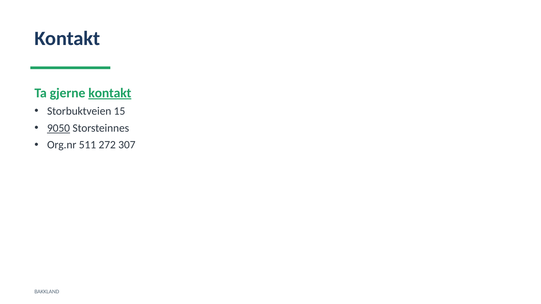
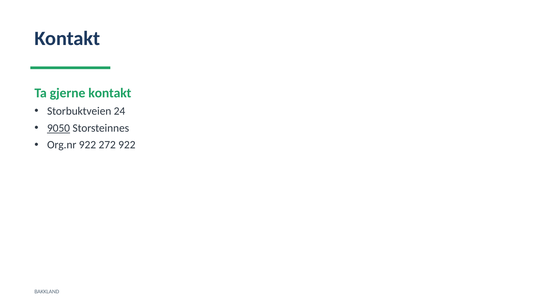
kontakt at (110, 93) underline: present -> none
15: 15 -> 24
Org.nr 511: 511 -> 922
272 307: 307 -> 922
